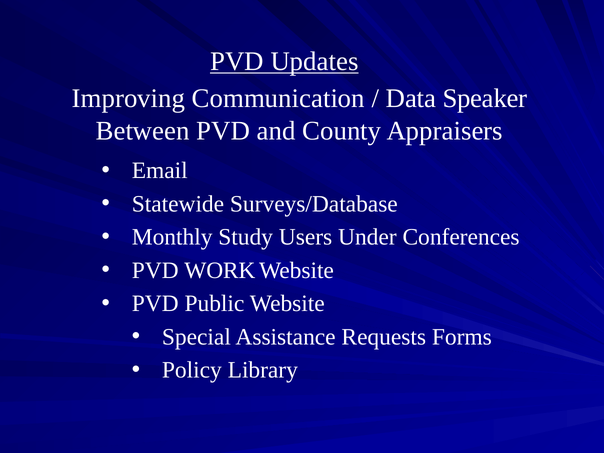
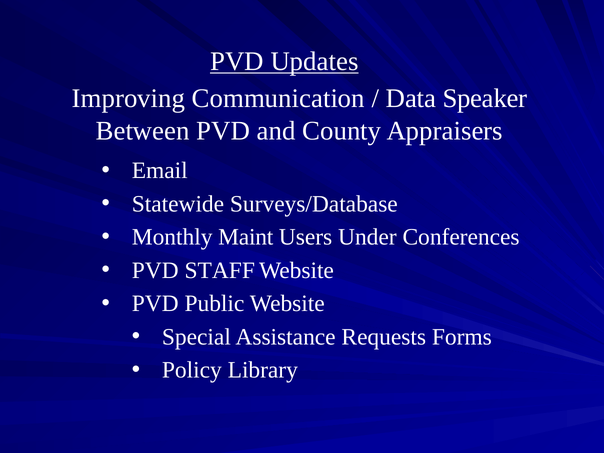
Study: Study -> Maint
WORK: WORK -> STAFF
